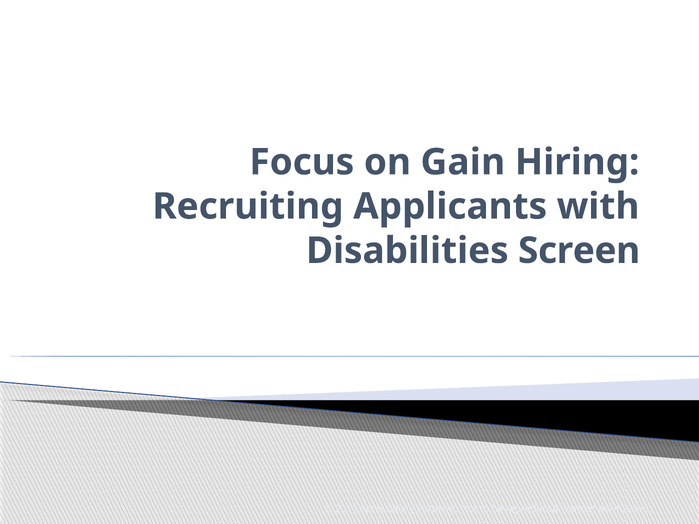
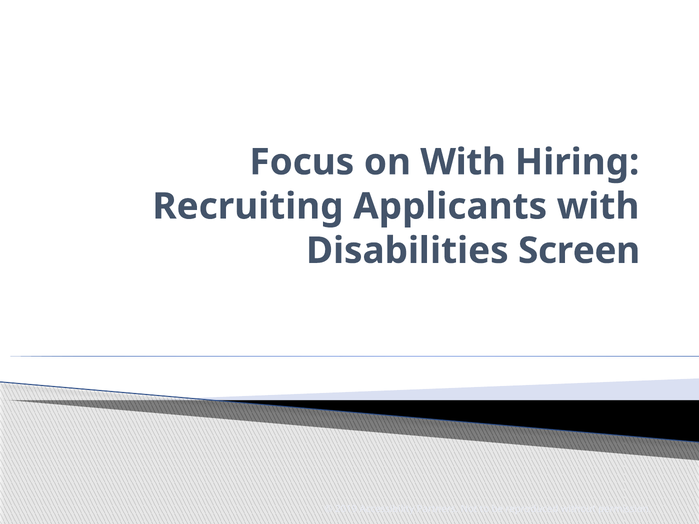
on Gain: Gain -> With
